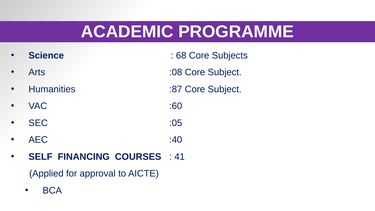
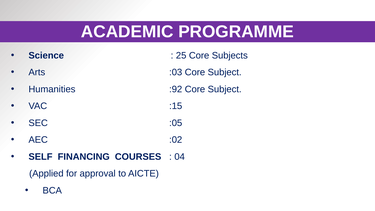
68: 68 -> 25
:08: :08 -> :03
:87: :87 -> :92
:60: :60 -> :15
:40: :40 -> :02
41: 41 -> 04
